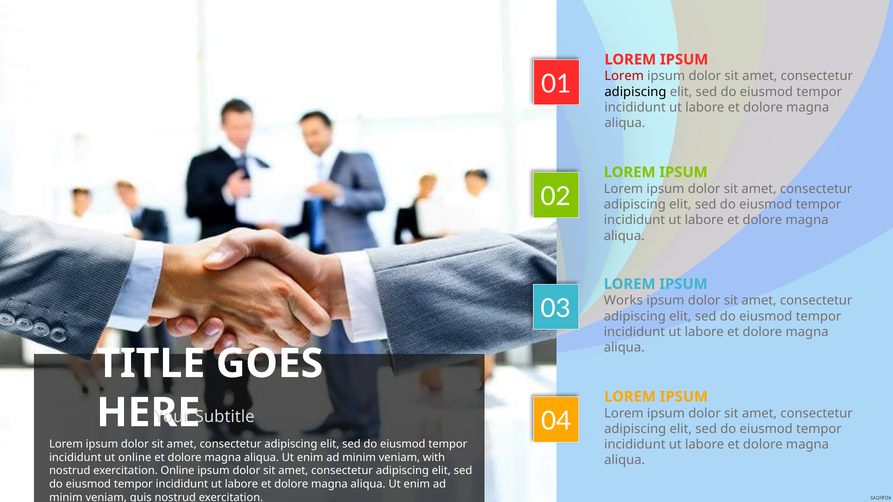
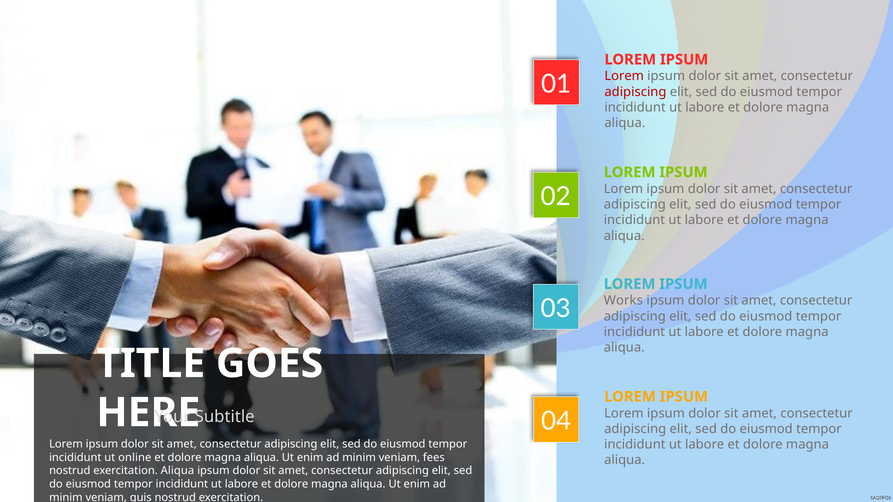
adipiscing at (635, 92) colour: black -> red
with: with -> fees
exercitation Online: Online -> Aliqua
